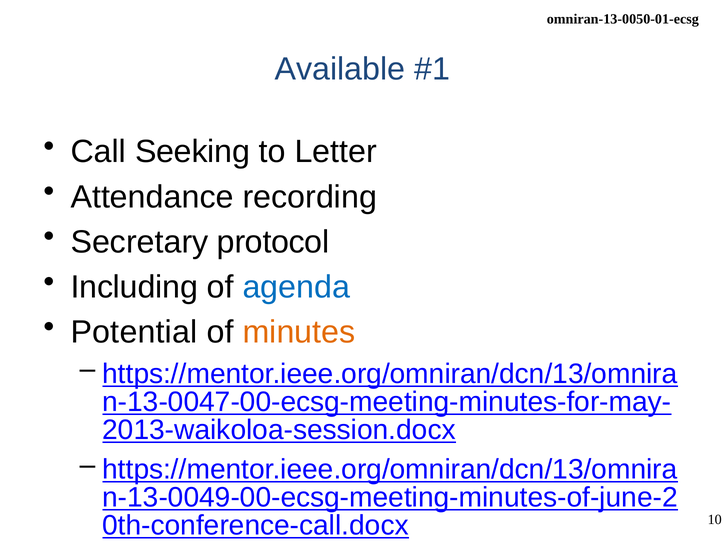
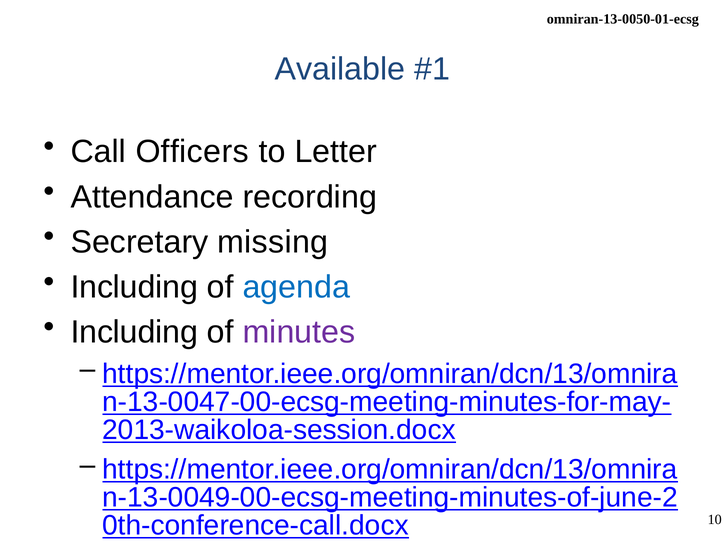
Seeking: Seeking -> Officers
protocol: protocol -> missing
Potential at (134, 333): Potential -> Including
minutes colour: orange -> purple
